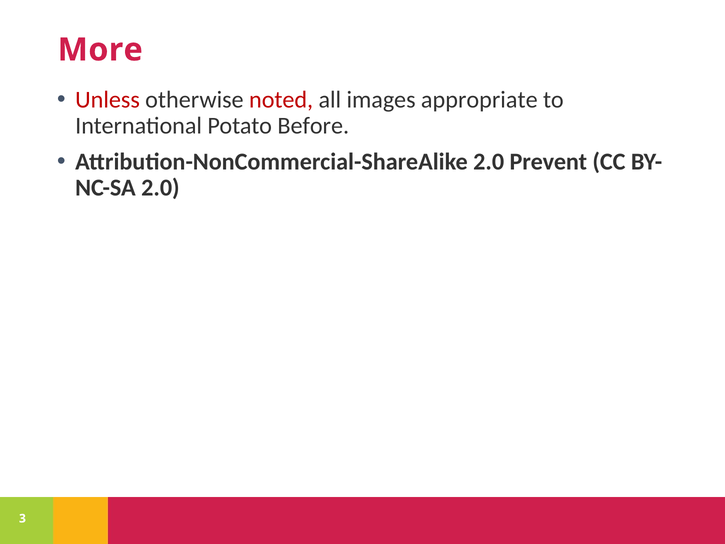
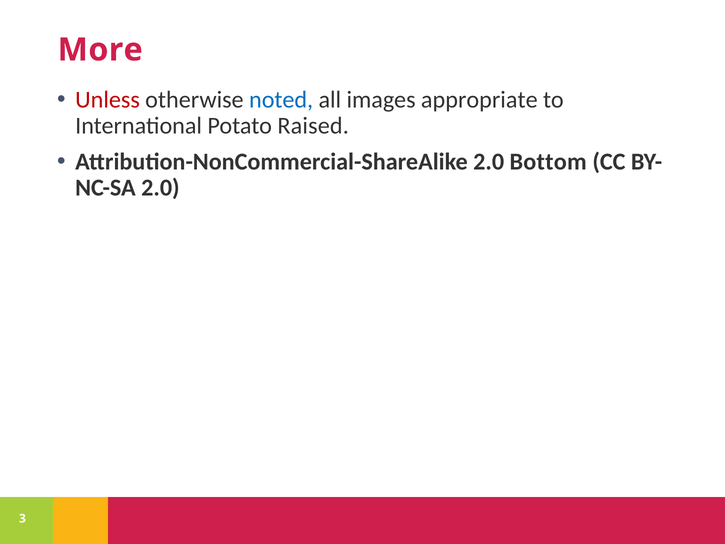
noted colour: red -> blue
Before: Before -> Raised
Prevent: Prevent -> Bottom
